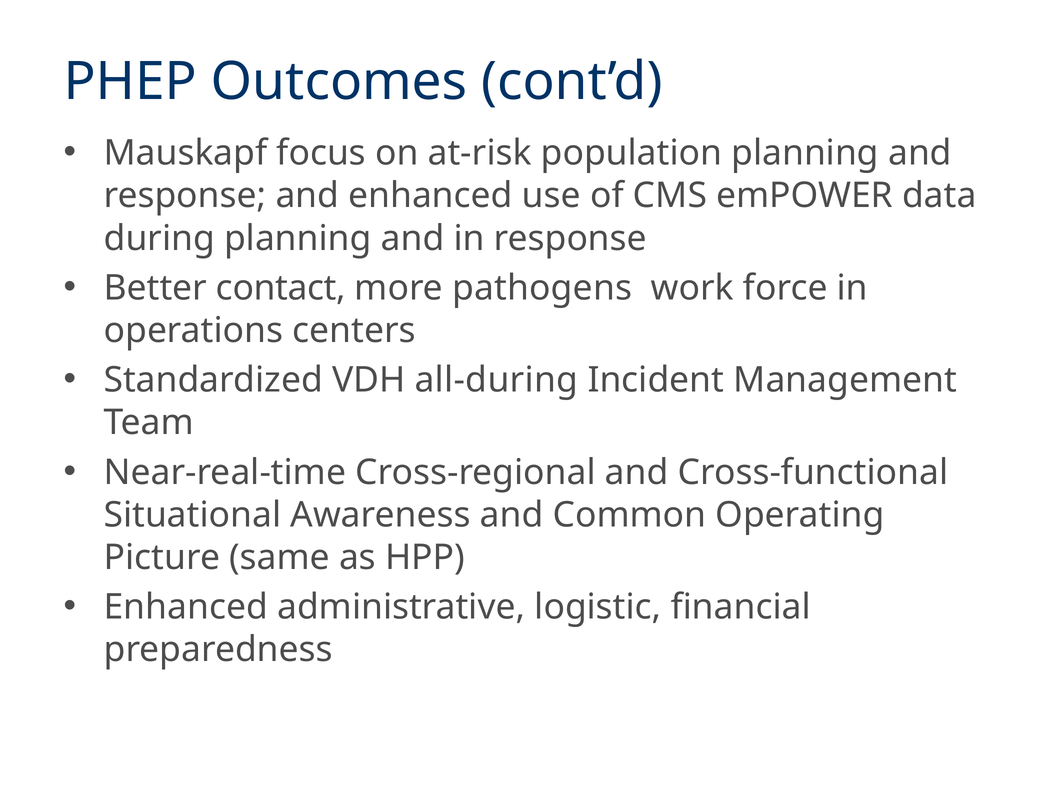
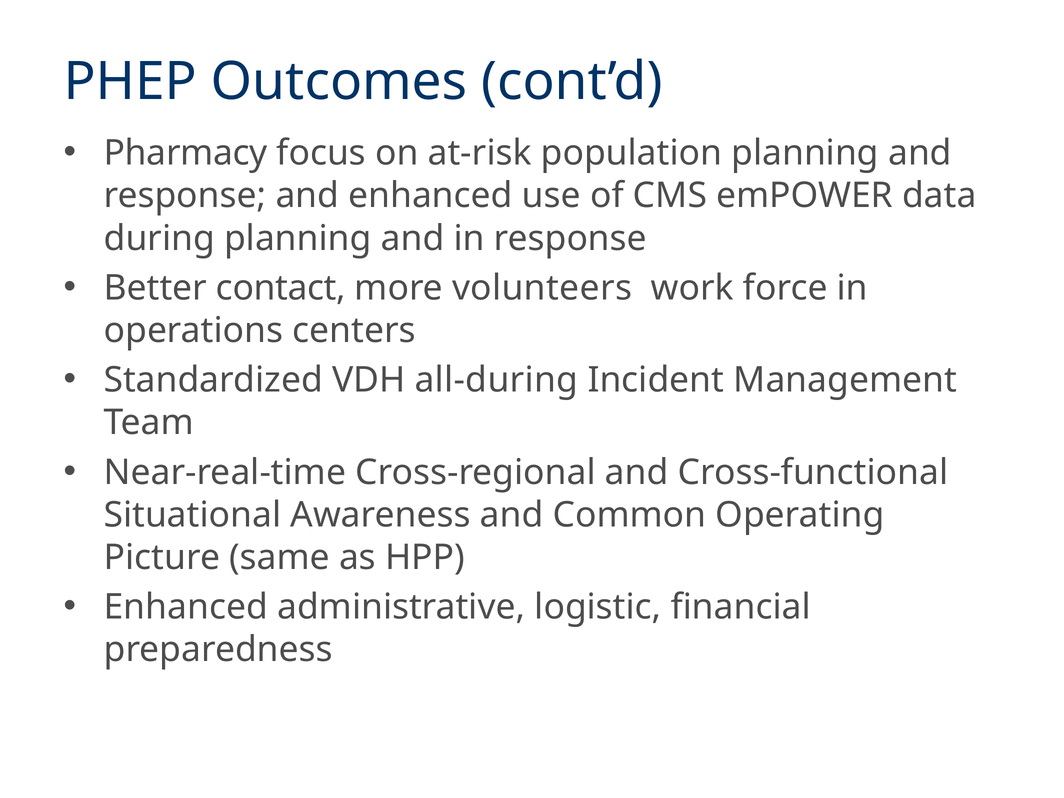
Mauskapf: Mauskapf -> Pharmacy
pathogens: pathogens -> volunteers
